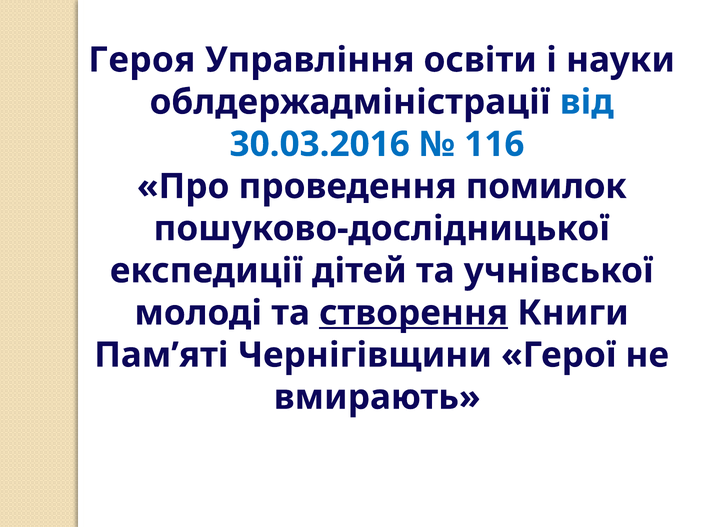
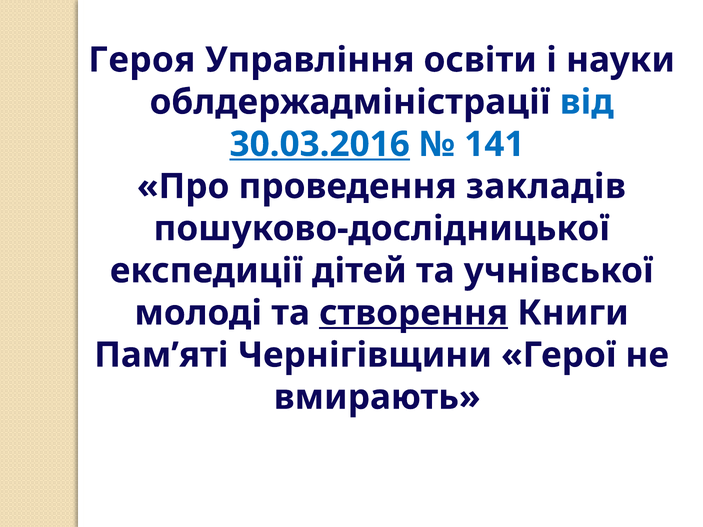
30.03.2016 underline: none -> present
116: 116 -> 141
помилок: помилок -> закладів
